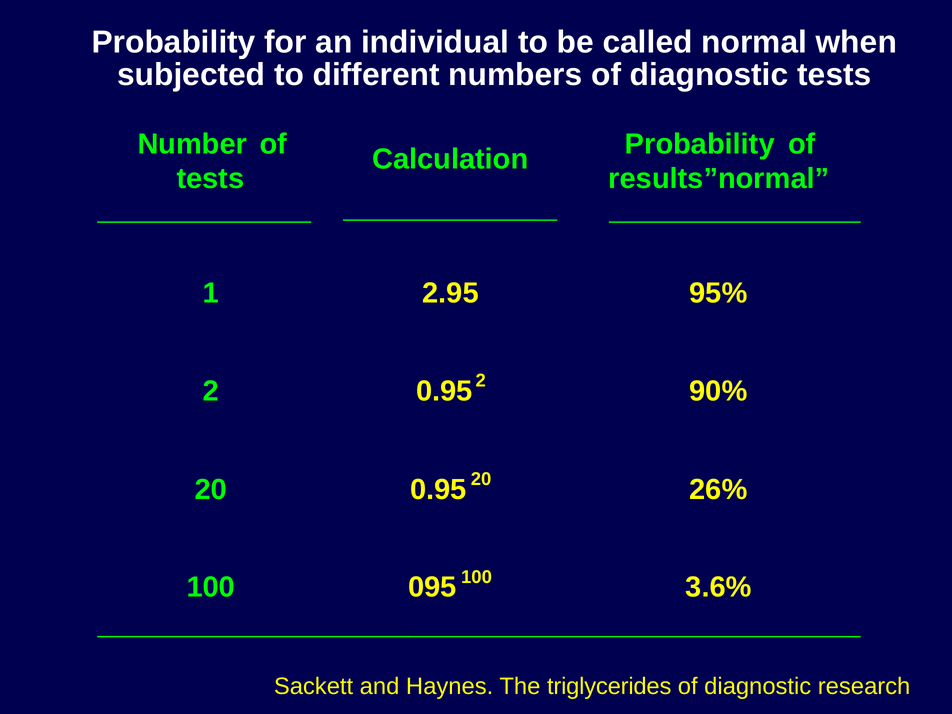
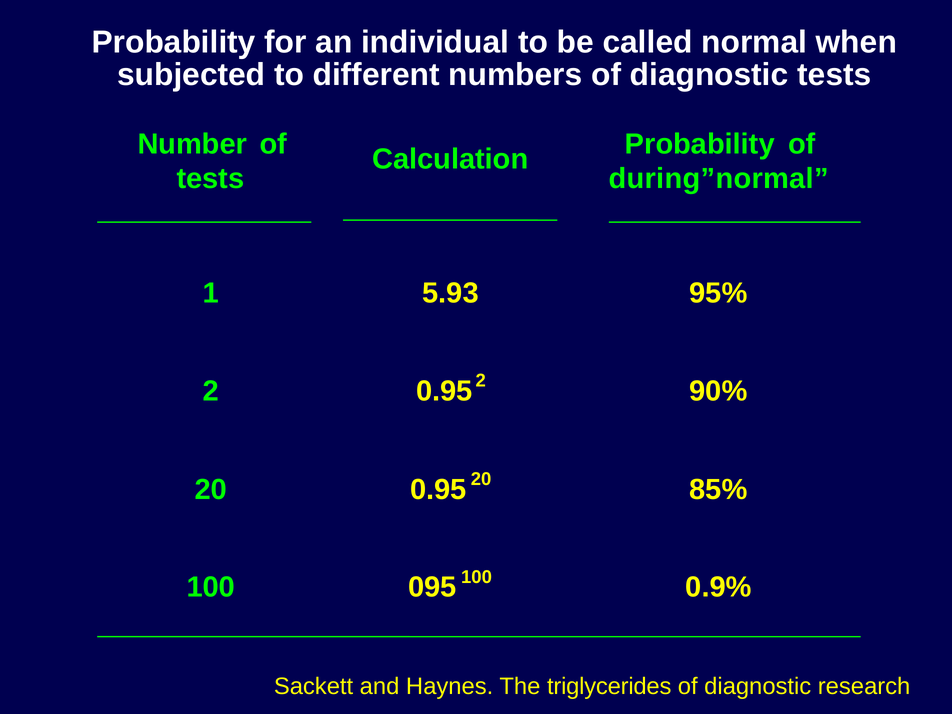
results”normal: results”normal -> during”normal
2.95: 2.95 -> 5.93
26%: 26% -> 85%
3.6%: 3.6% -> 0.9%
